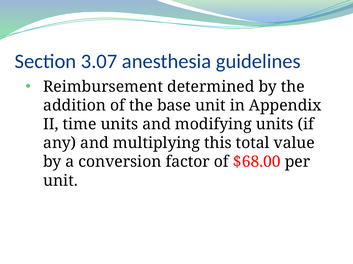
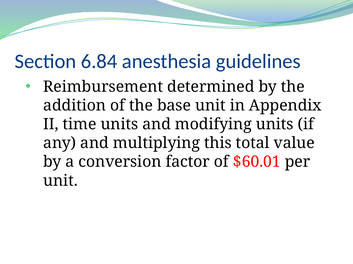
3.07: 3.07 -> 6.84
$68.00: $68.00 -> $60.01
